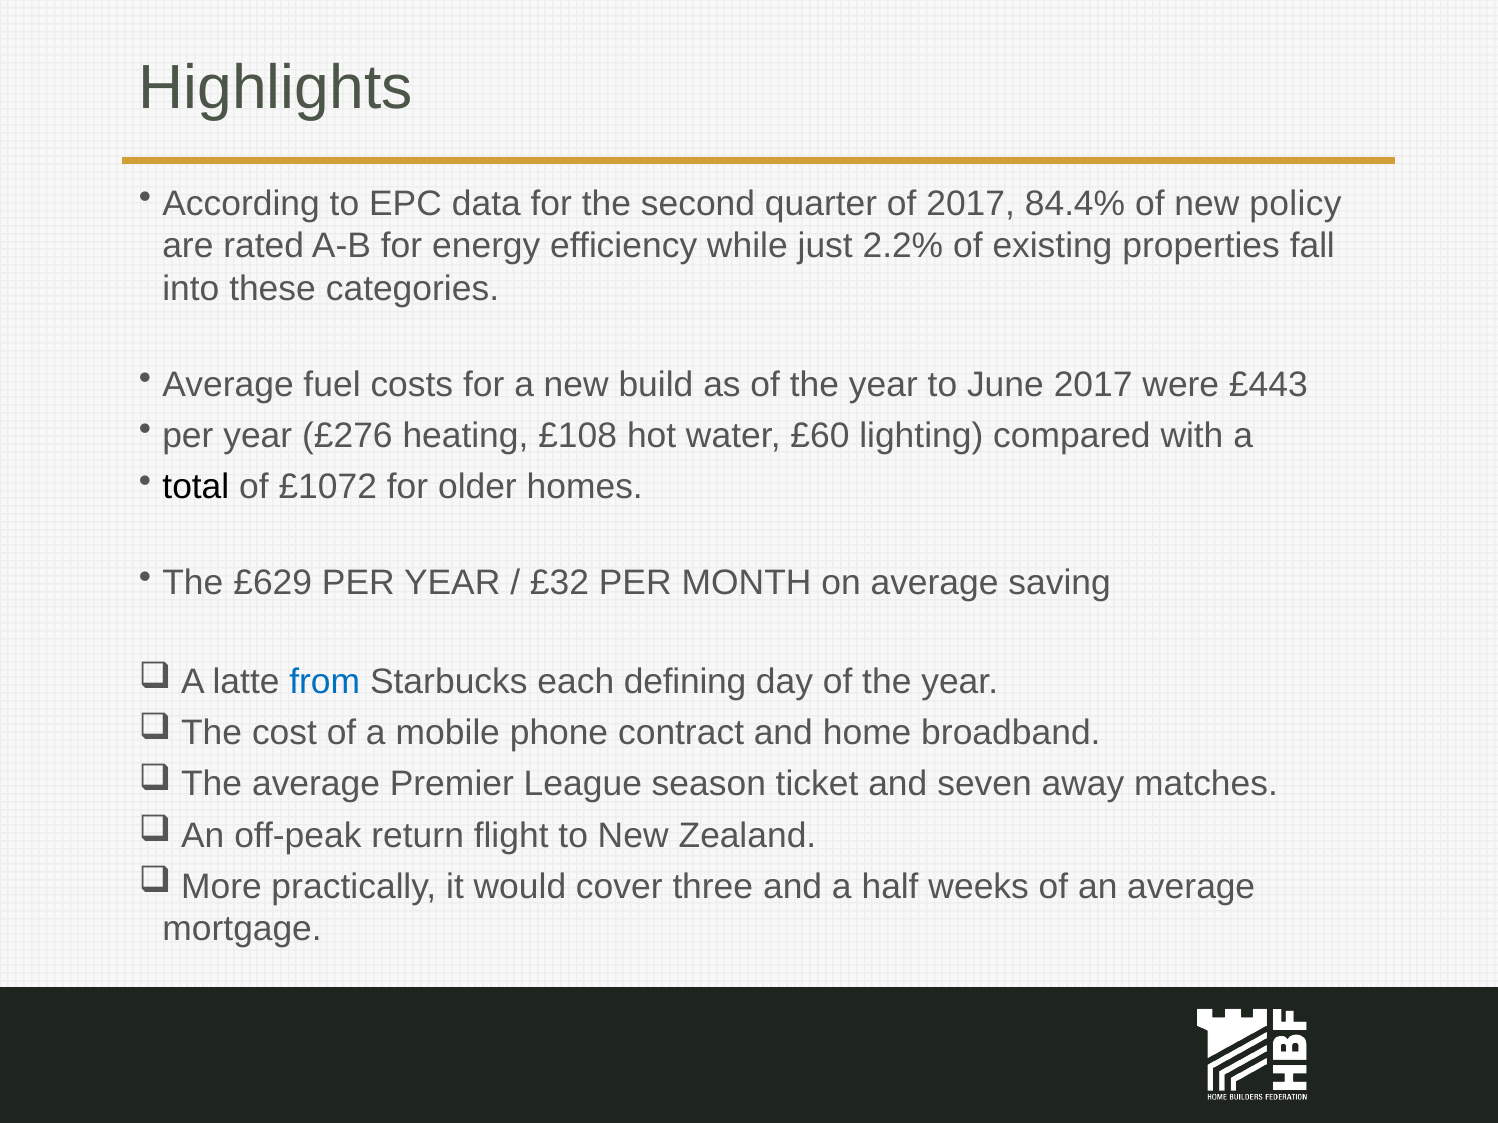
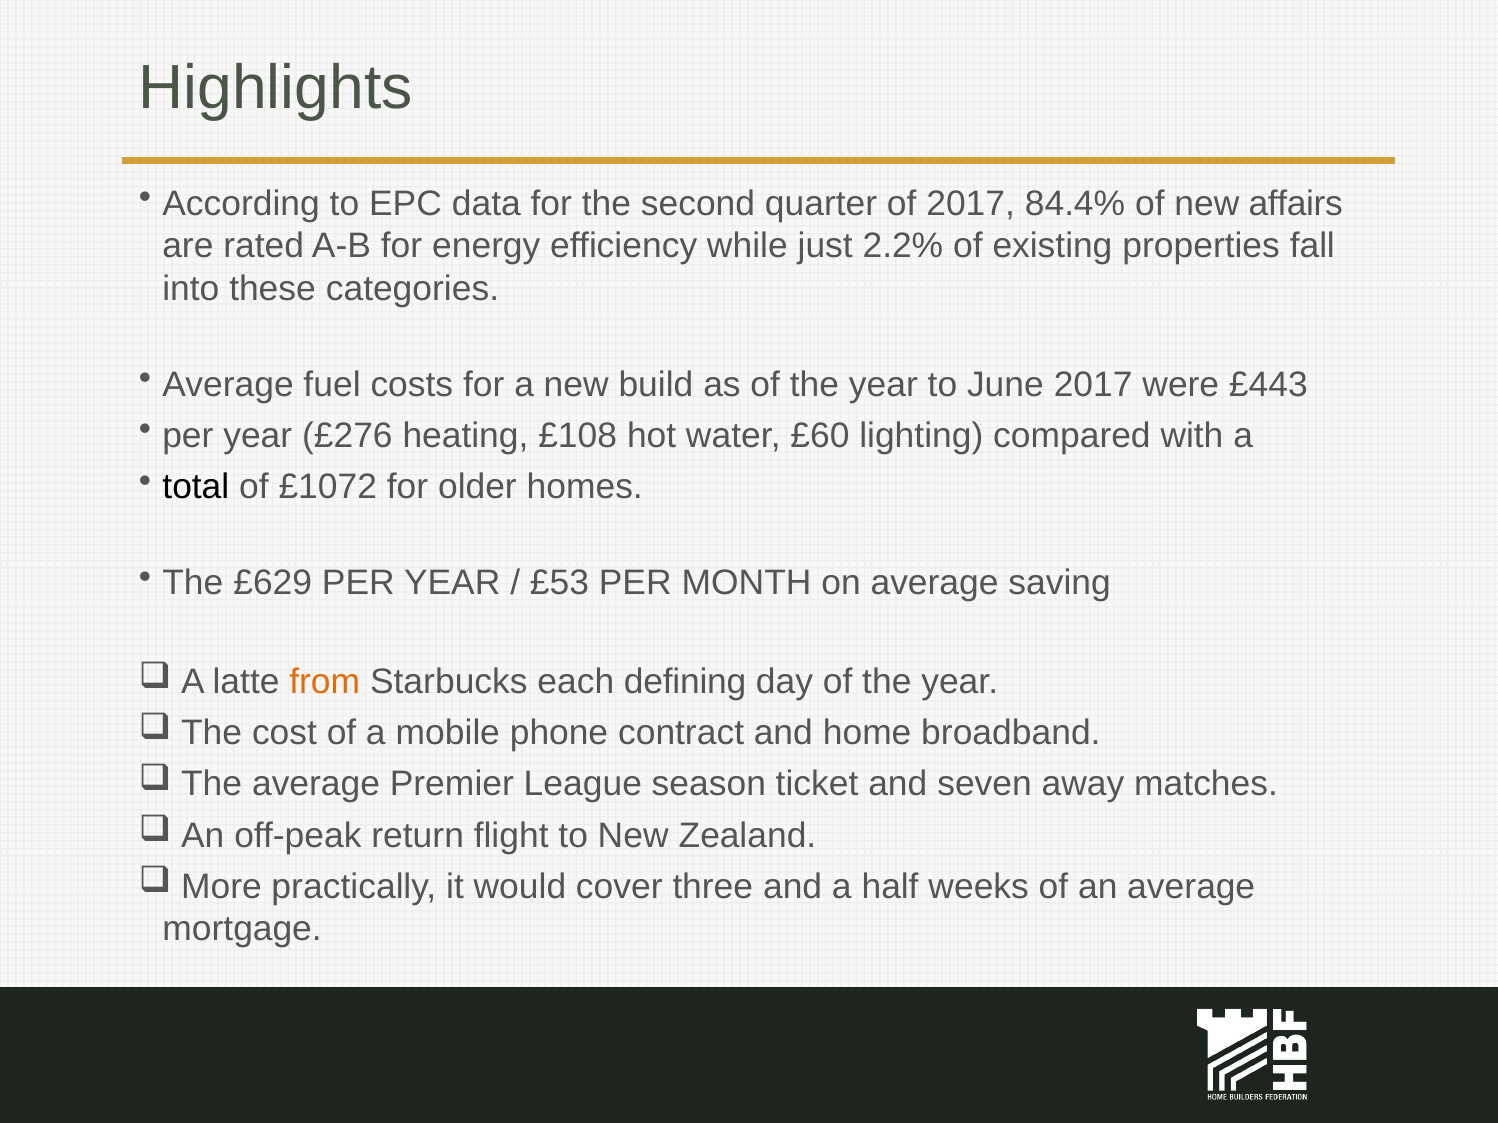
policy: policy -> affairs
£32: £32 -> £53
from colour: blue -> orange
